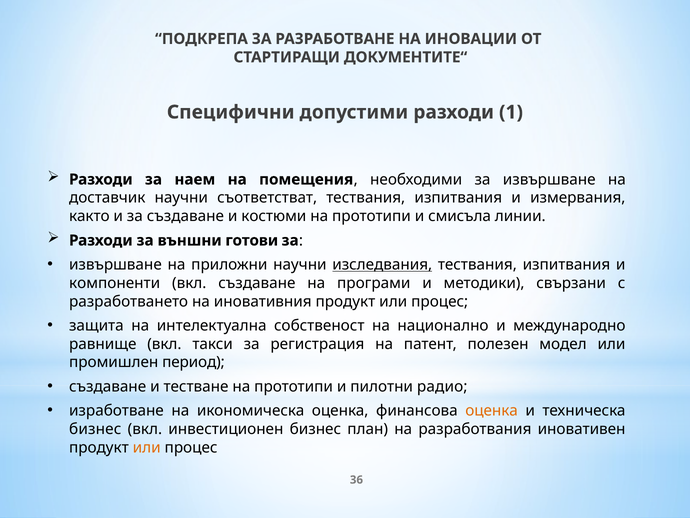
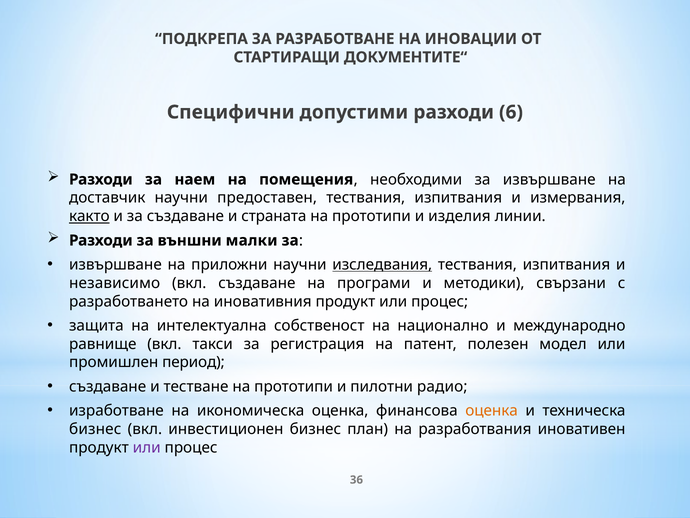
1: 1 -> 6
съответстват: съответстват -> предоставен
както underline: none -> present
костюми: костюми -> страната
смисъла: смисъла -> изделия
готови: готови -> малки
компоненти: компоненти -> независимо
или at (147, 447) colour: orange -> purple
